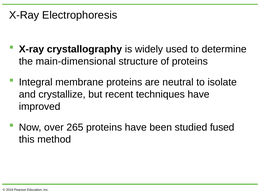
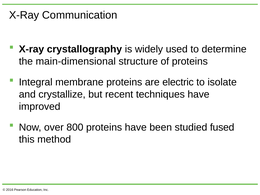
Electrophoresis: Electrophoresis -> Communication
neutral: neutral -> electric
265: 265 -> 800
